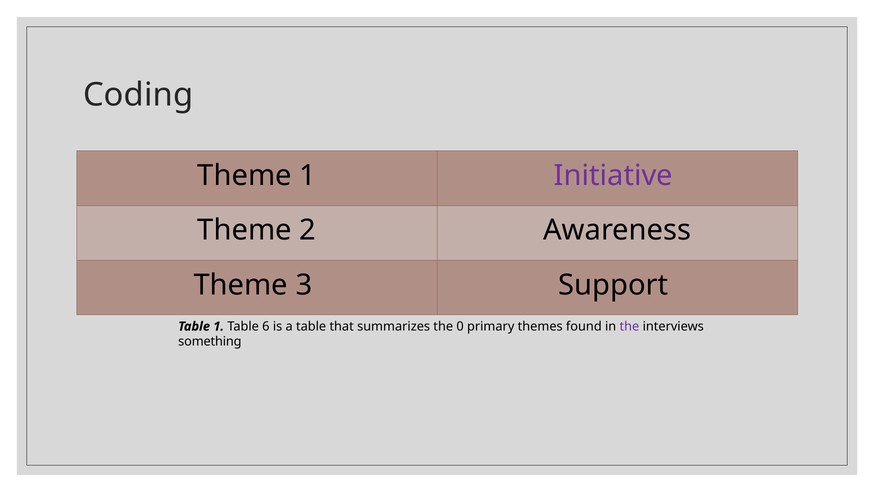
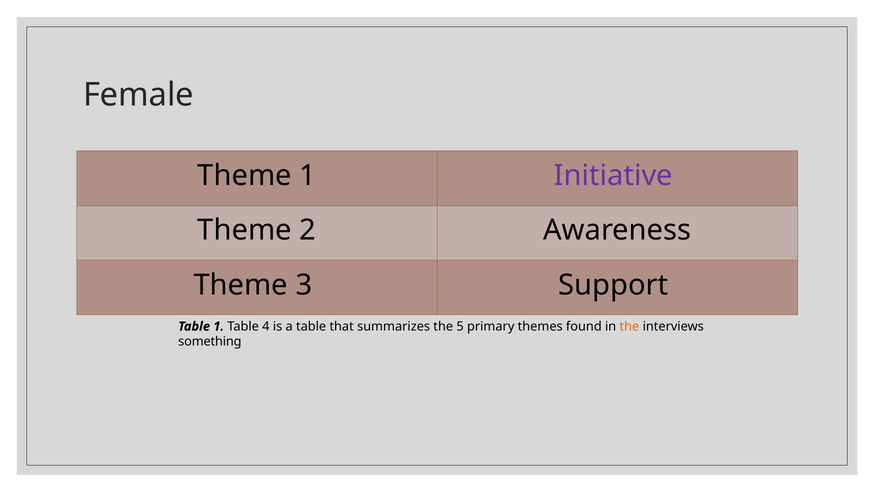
Coding: Coding -> Female
6: 6 -> 4
0: 0 -> 5
the at (629, 326) colour: purple -> orange
